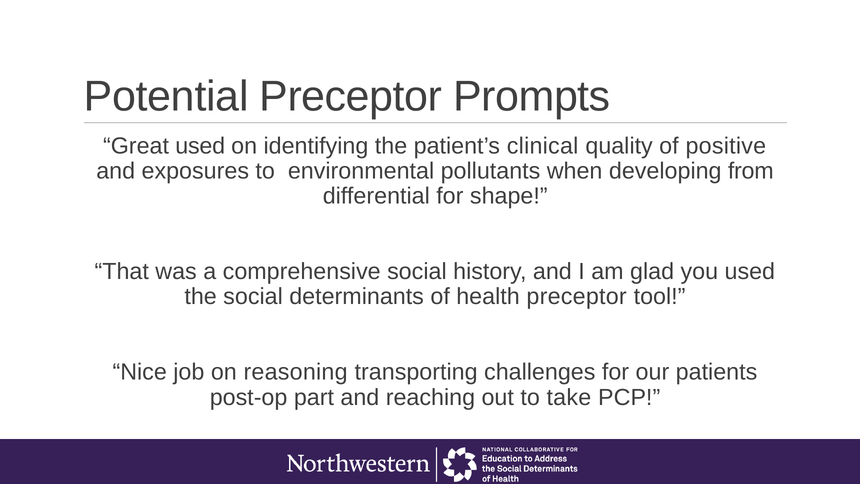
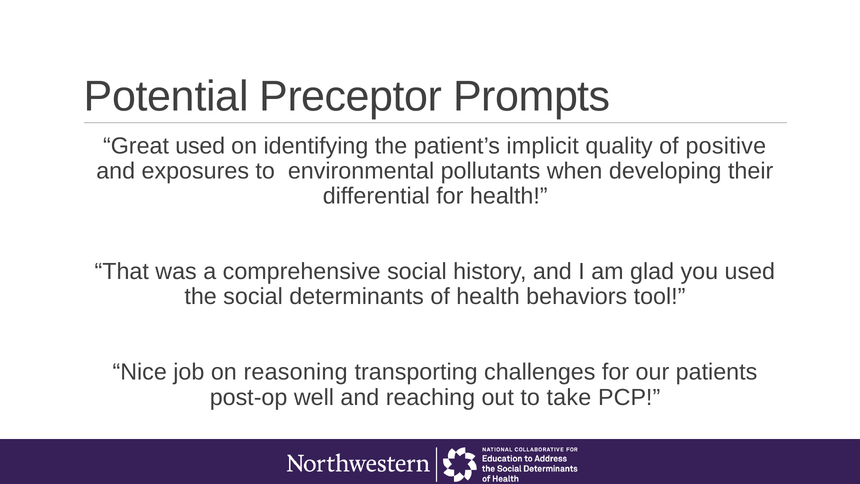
clinical: clinical -> implicit
from: from -> their
for shape: shape -> health
health preceptor: preceptor -> behaviors
part: part -> well
